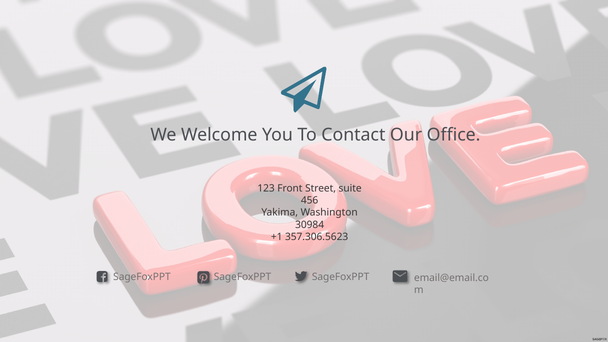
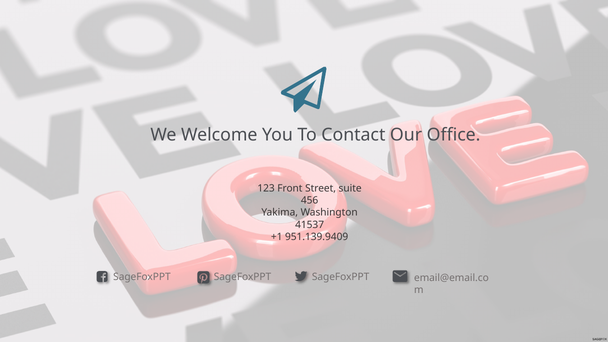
30984: 30984 -> 41537
357.306.5623: 357.306.5623 -> 951.139.9409
